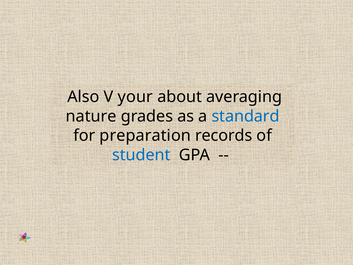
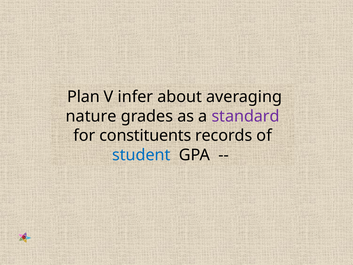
Also: Also -> Plan
your: your -> infer
standard colour: blue -> purple
preparation: preparation -> constituents
